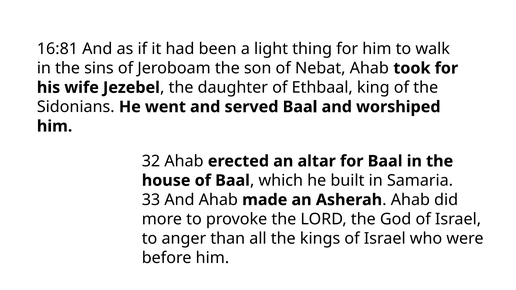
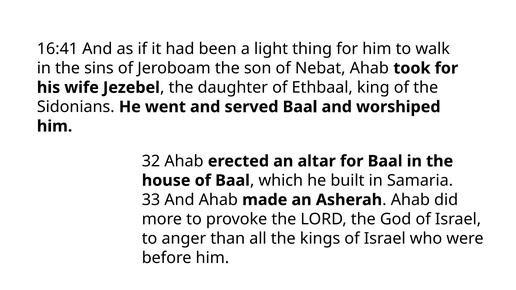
16:81: 16:81 -> 16:41
